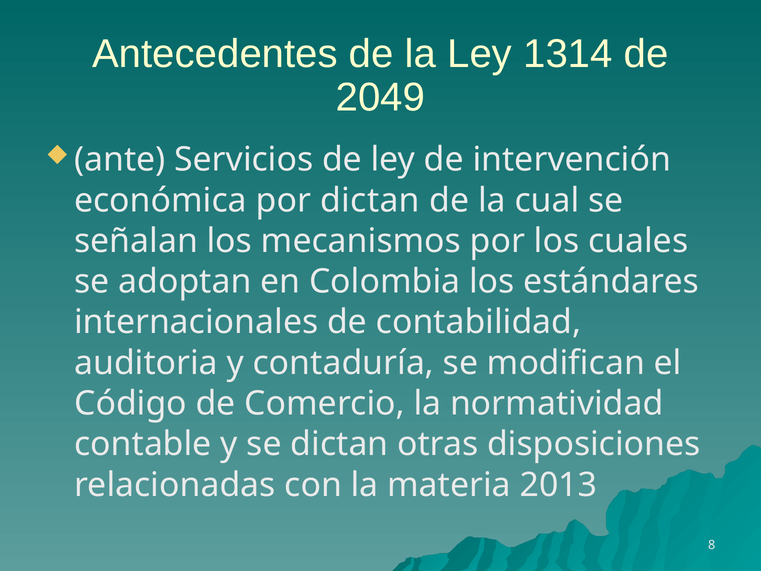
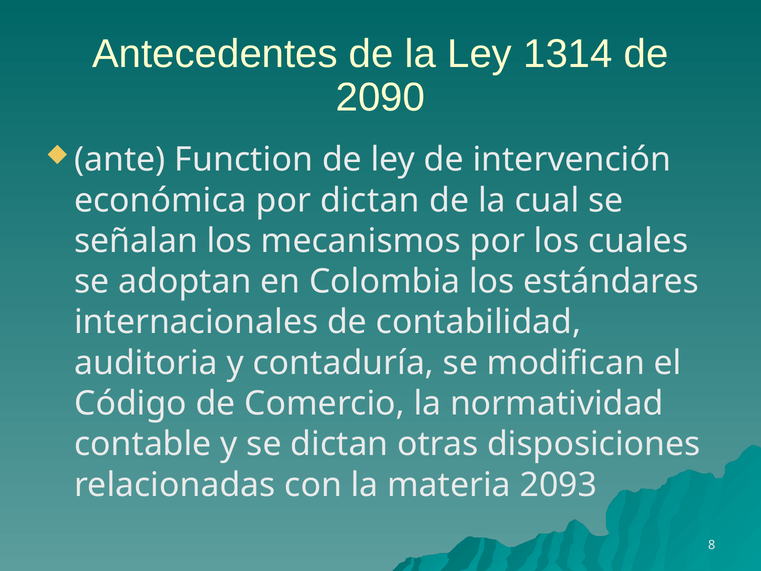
2049: 2049 -> 2090
Servicios: Servicios -> Function
2013: 2013 -> 2093
